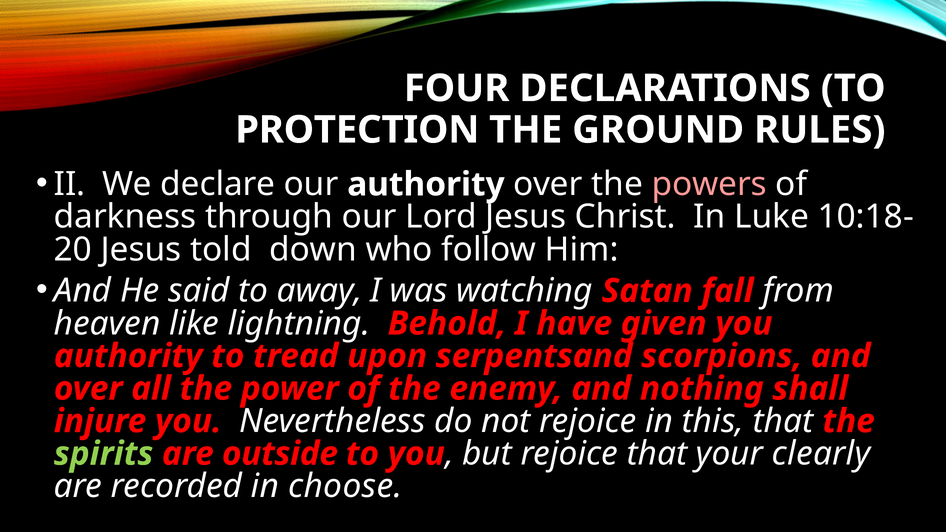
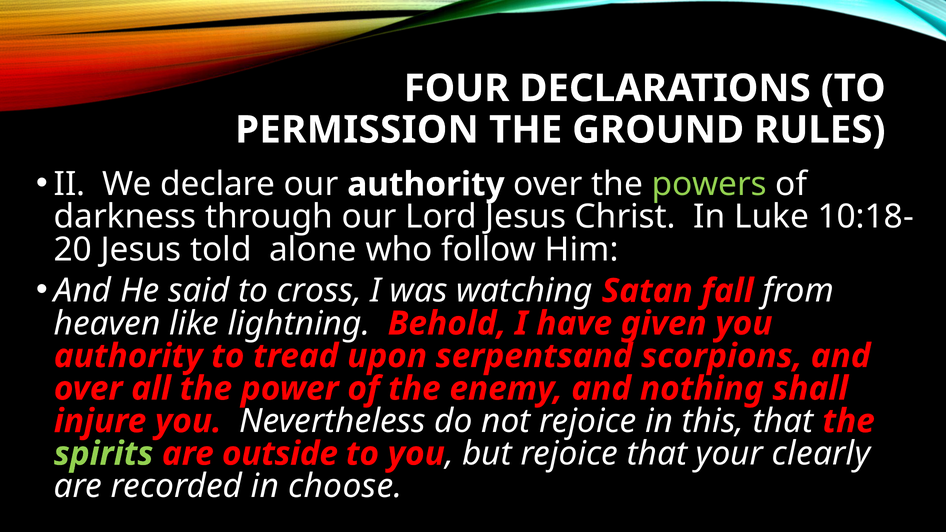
PROTECTION: PROTECTION -> PERMISSION
powers colour: pink -> light green
down: down -> alone
away: away -> cross
